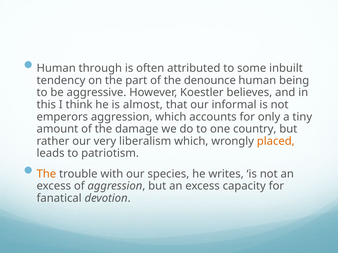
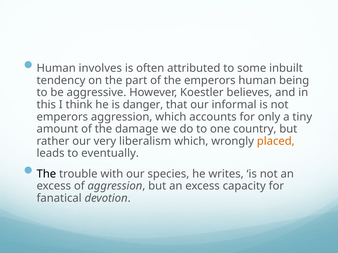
through: through -> involves
the denounce: denounce -> emperors
almost: almost -> danger
patriotism: patriotism -> eventually
The at (46, 174) colour: orange -> black
